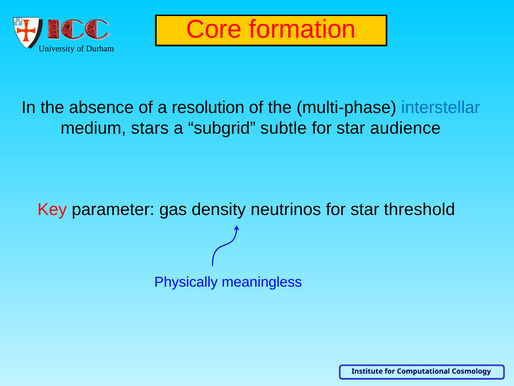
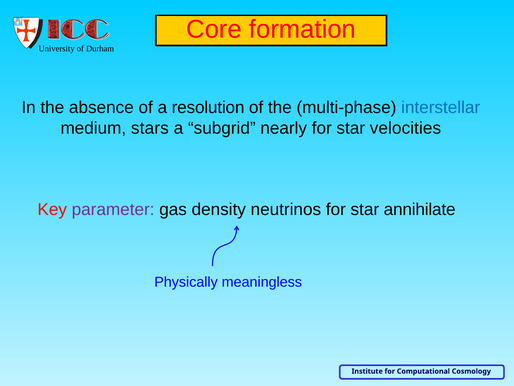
subtle: subtle -> nearly
audience: audience -> velocities
parameter colour: black -> purple
threshold: threshold -> annihilate
